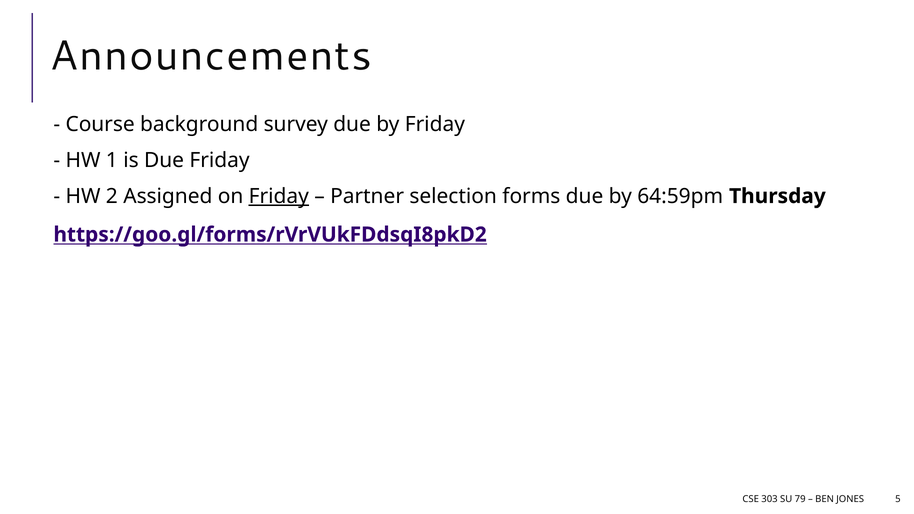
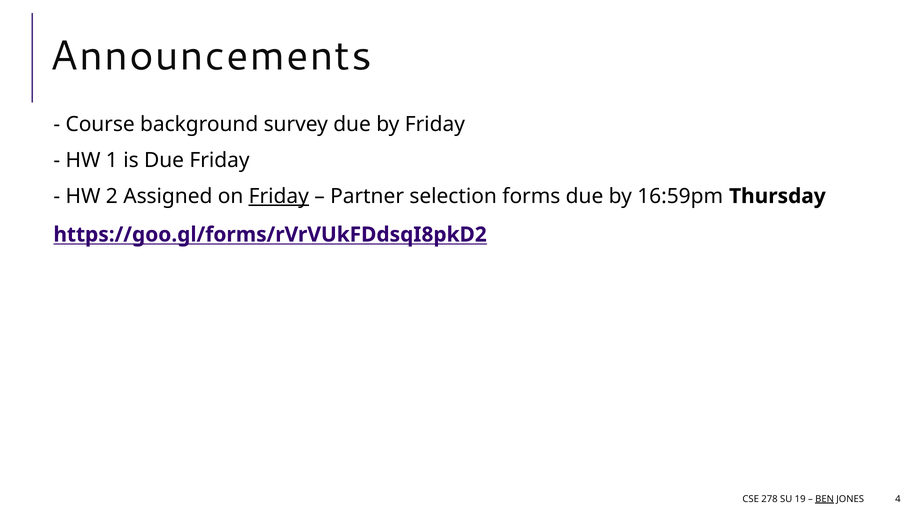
64:59pm: 64:59pm -> 16:59pm
303: 303 -> 278
79: 79 -> 19
BEN underline: none -> present
5: 5 -> 4
